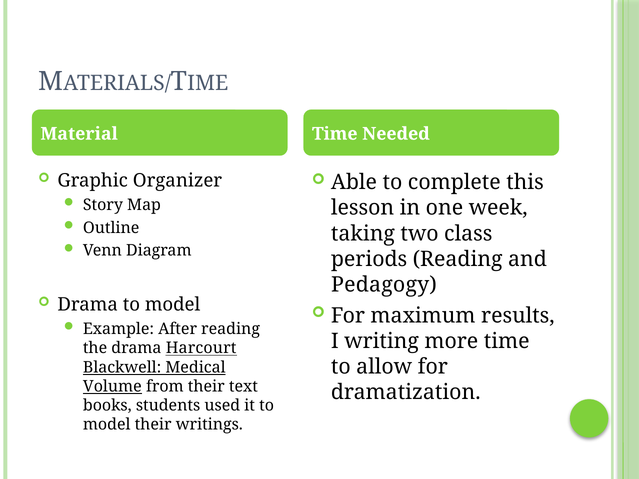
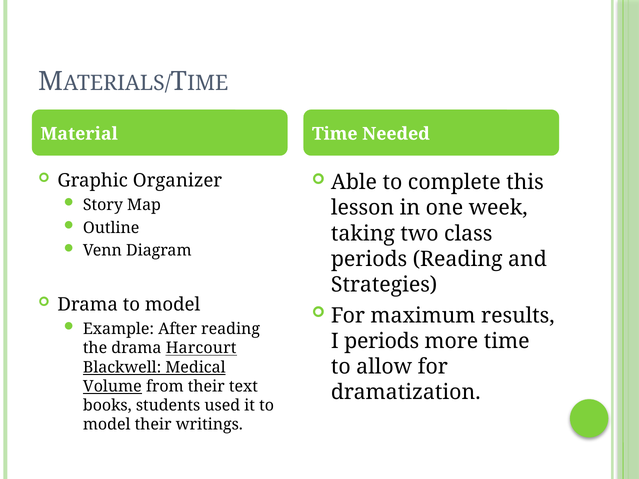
Pedagogy: Pedagogy -> Strategies
I writing: writing -> periods
